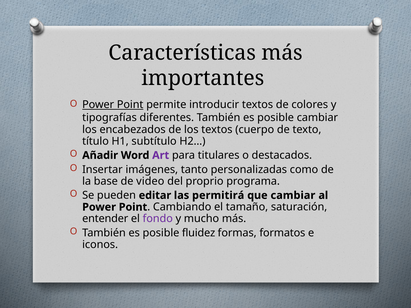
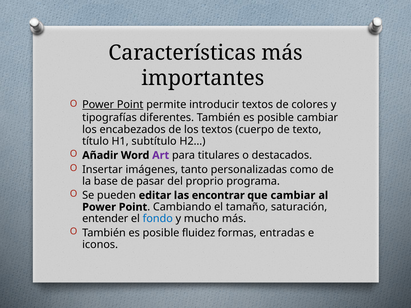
video: video -> pasar
permitirá: permitirá -> encontrar
fondo colour: purple -> blue
formatos: formatos -> entradas
